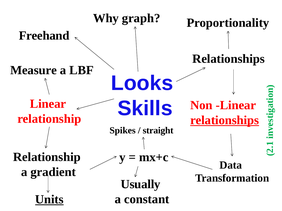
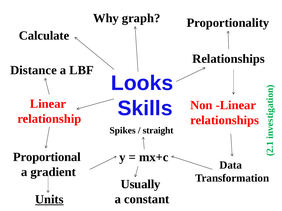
Freehand: Freehand -> Calculate
Measure: Measure -> Distance
relationships at (225, 120) underline: present -> none
Relationship at (47, 157): Relationship -> Proportional
